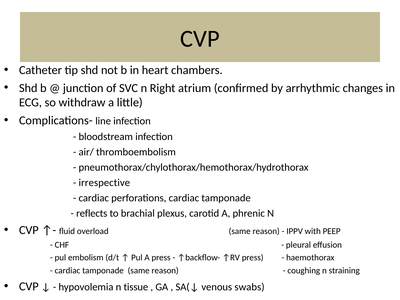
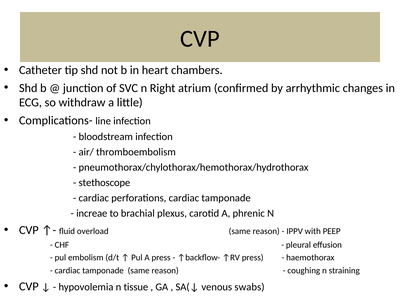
irrespective: irrespective -> stethoscope
reflects: reflects -> increae
